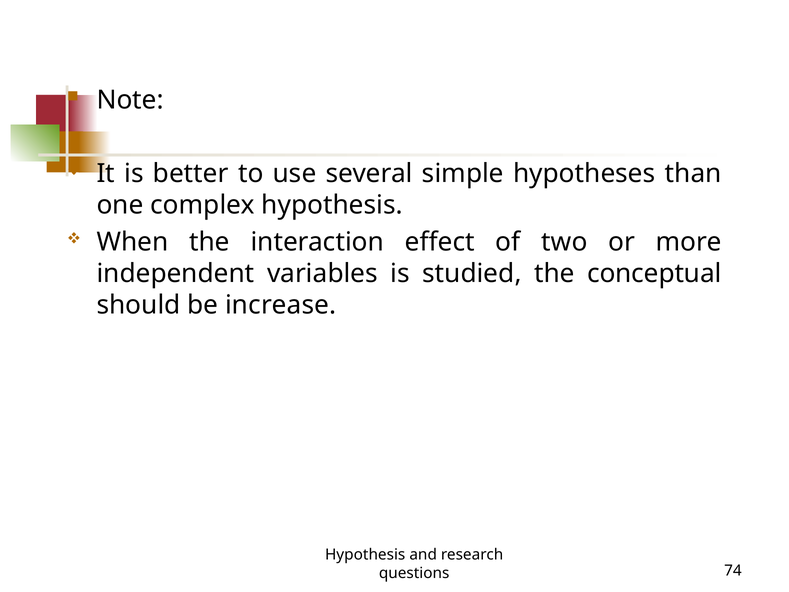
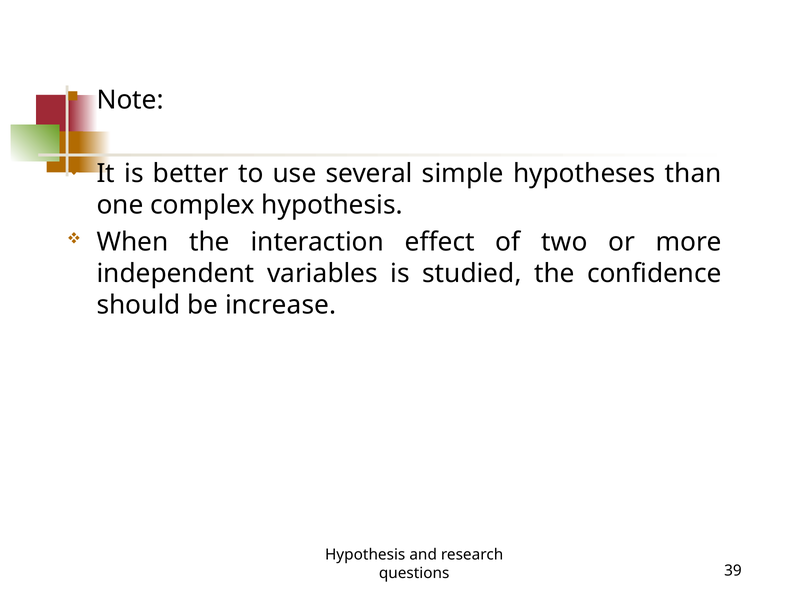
conceptual: conceptual -> confidence
74: 74 -> 39
